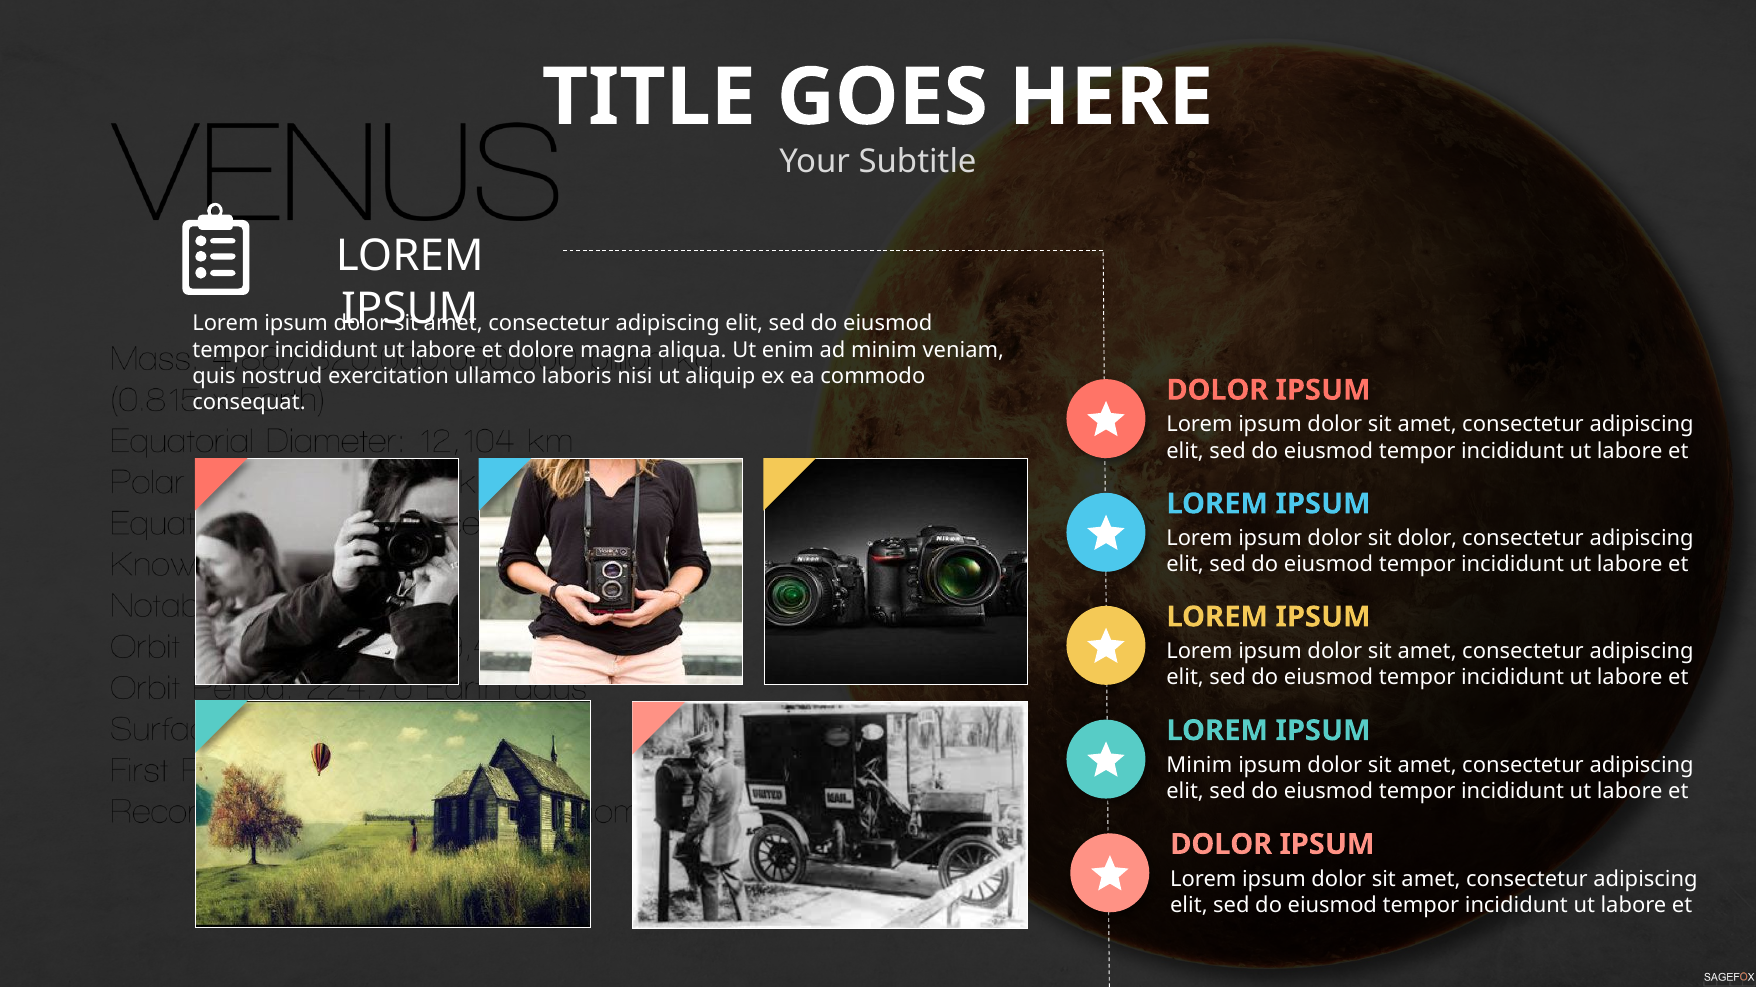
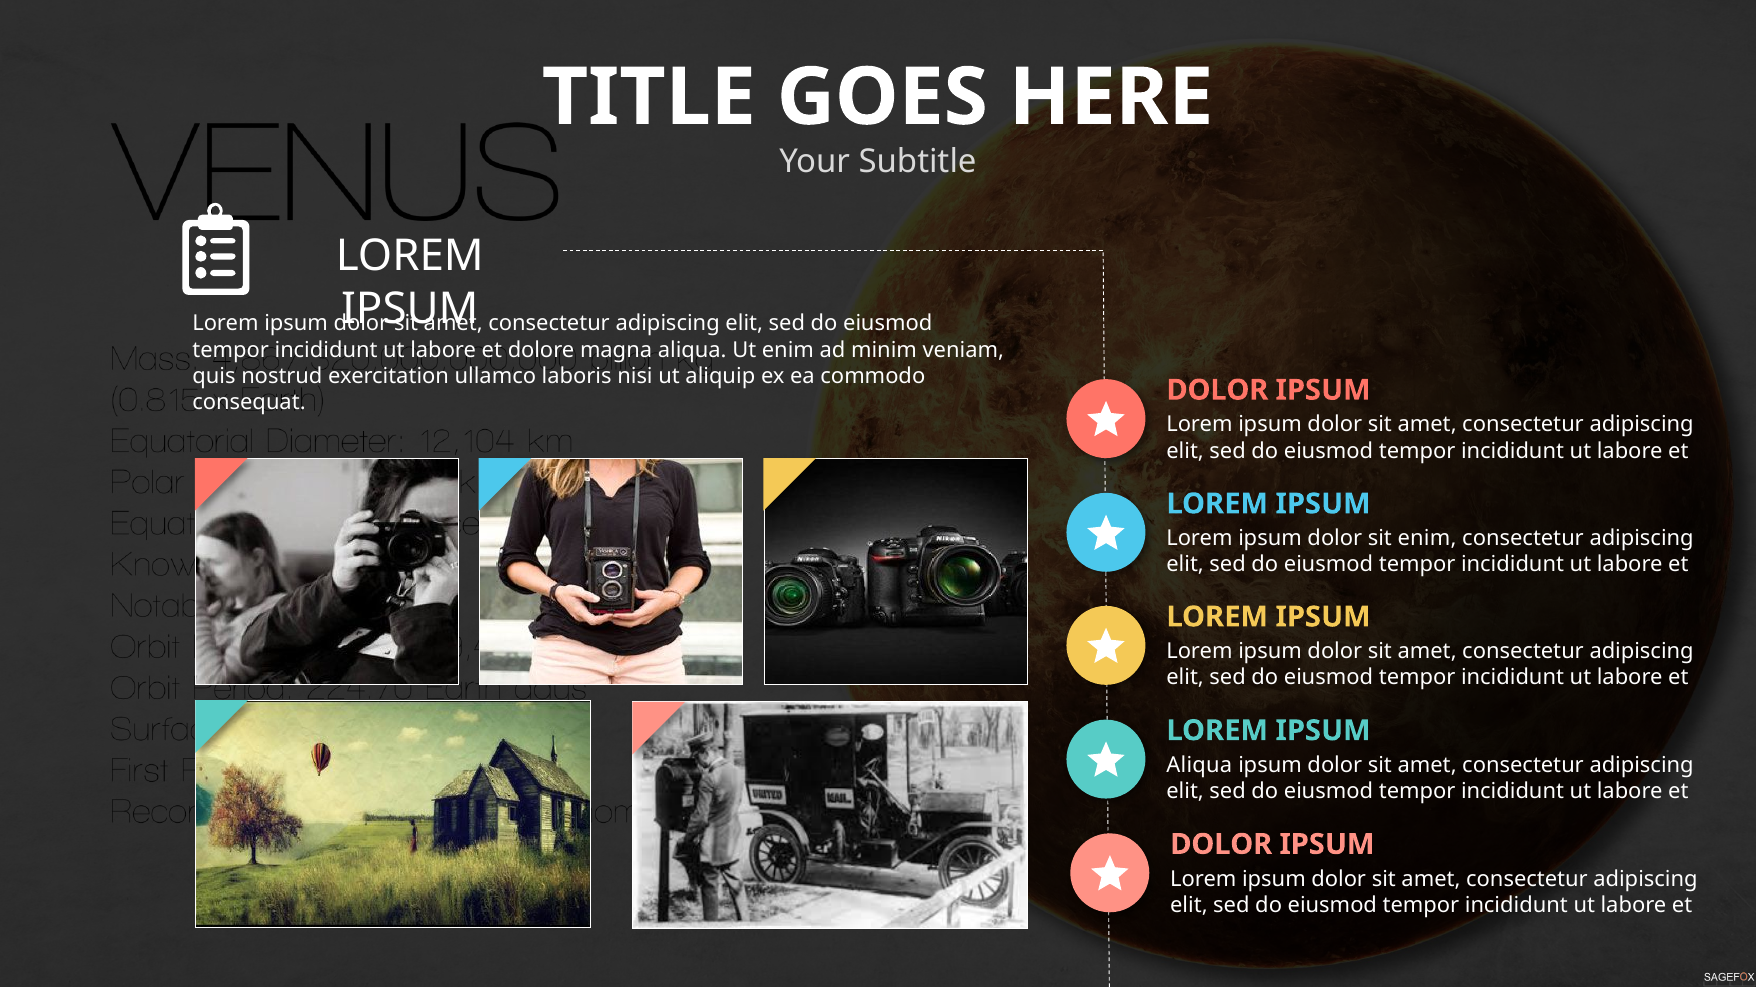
sit dolor: dolor -> enim
Minim at (1199, 766): Minim -> Aliqua
